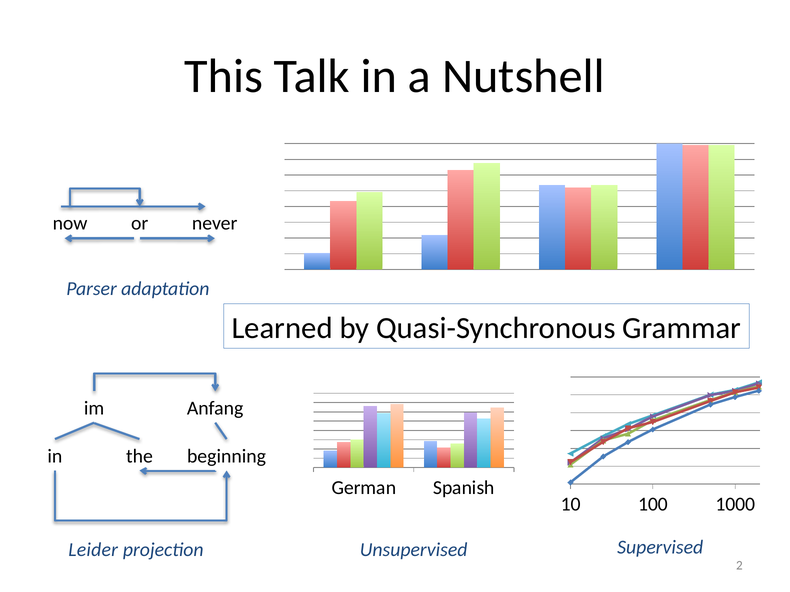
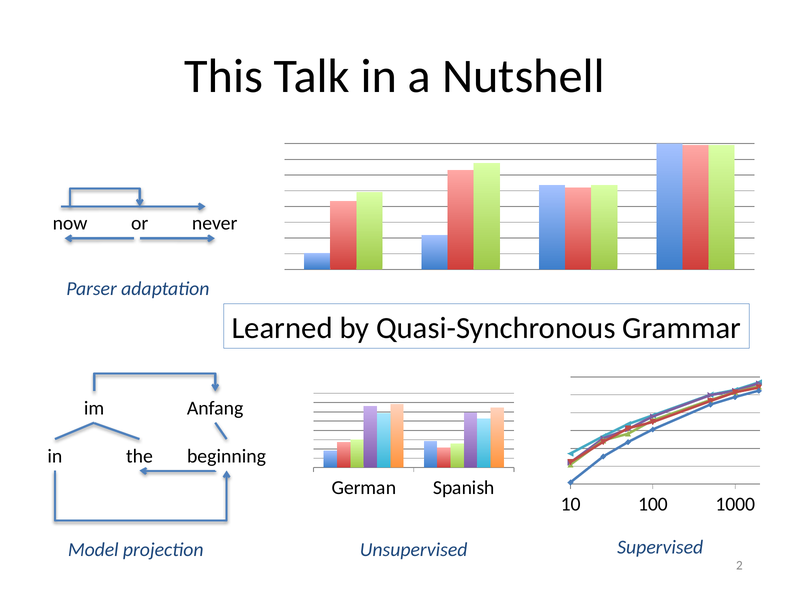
Leider: Leider -> Model
